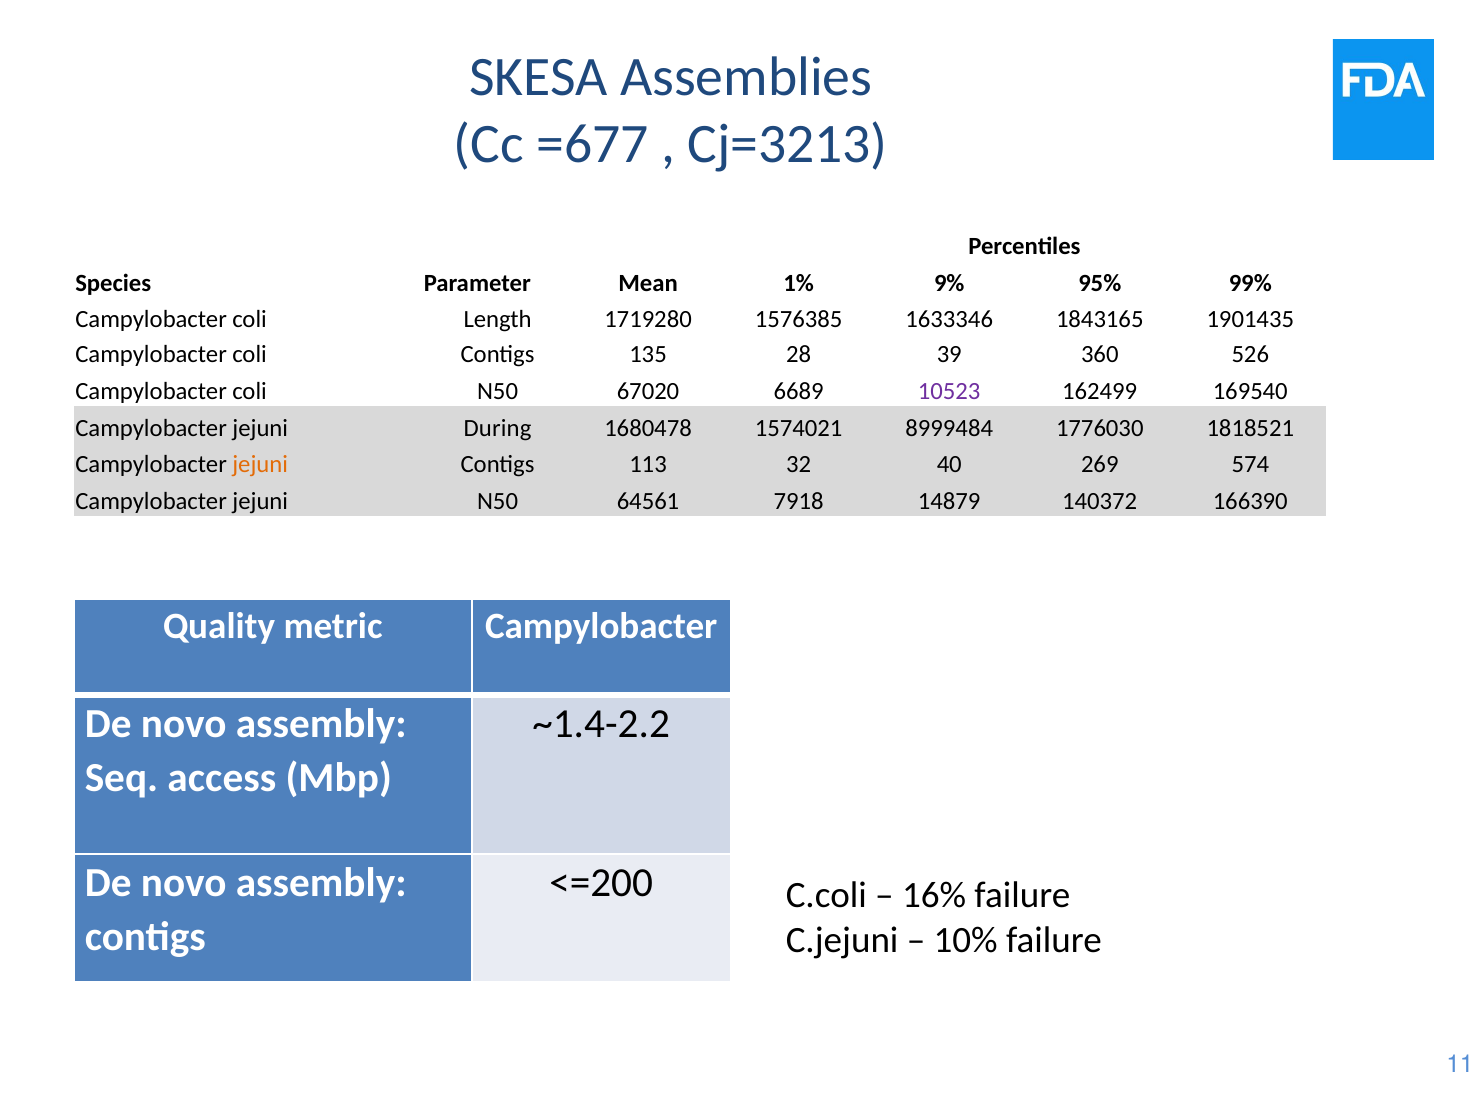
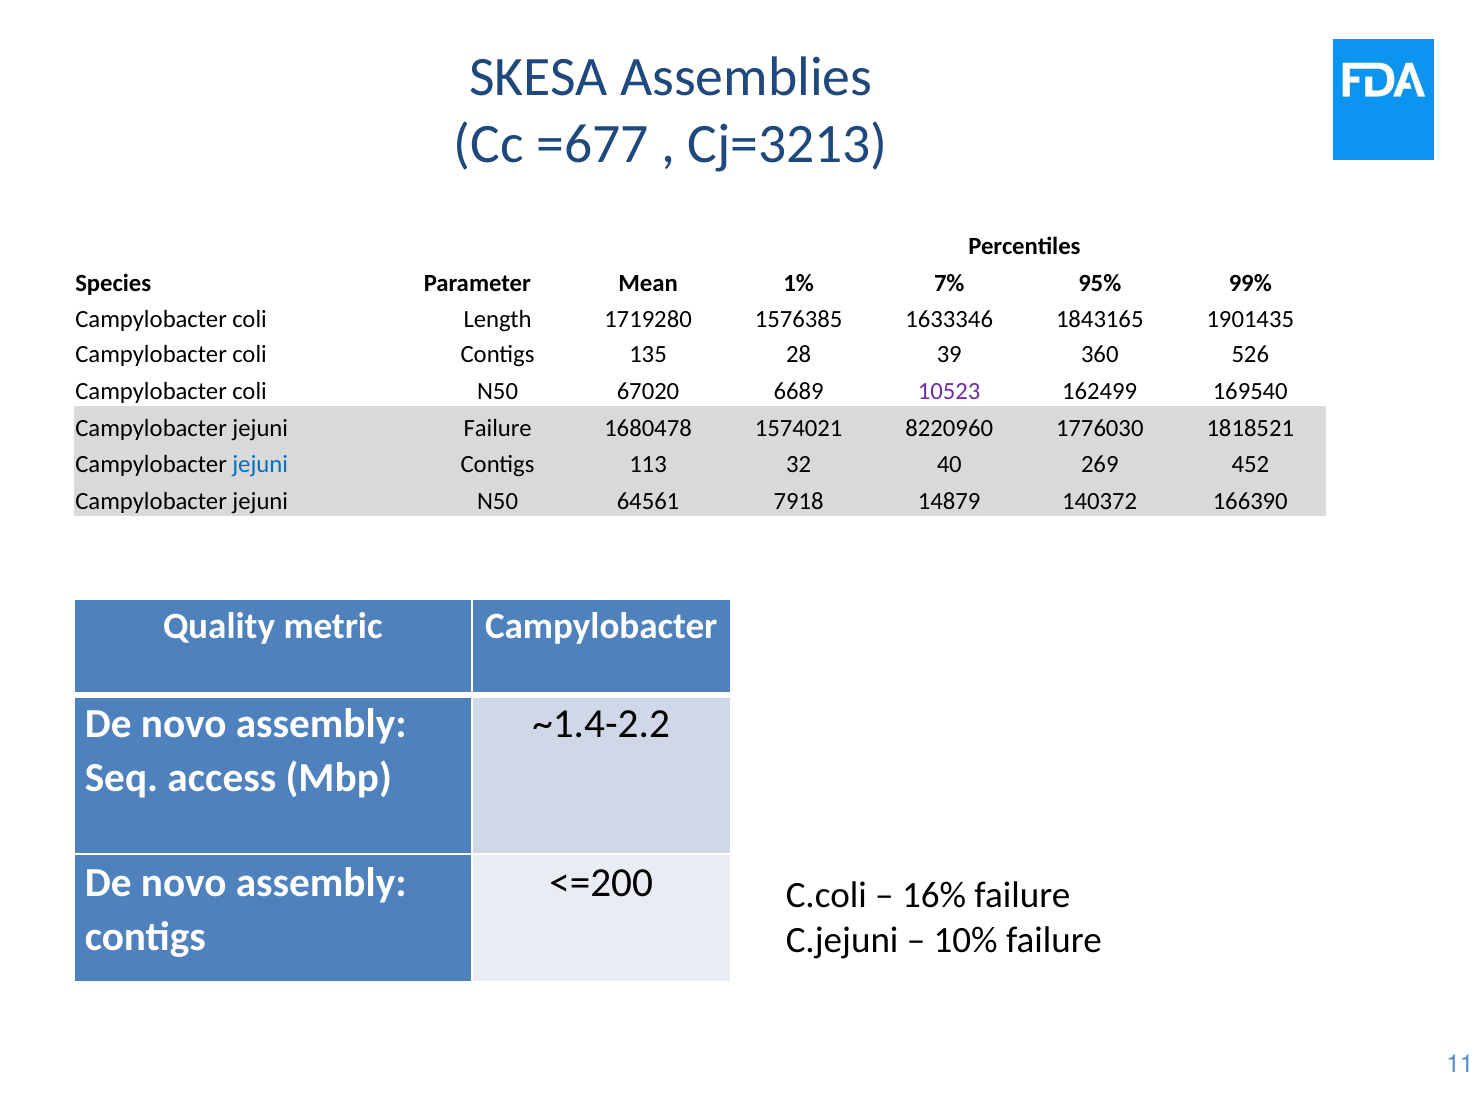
9%: 9% -> 7%
jejuni During: During -> Failure
8999484: 8999484 -> 8220960
jejuni at (260, 465) colour: orange -> blue
574: 574 -> 452
